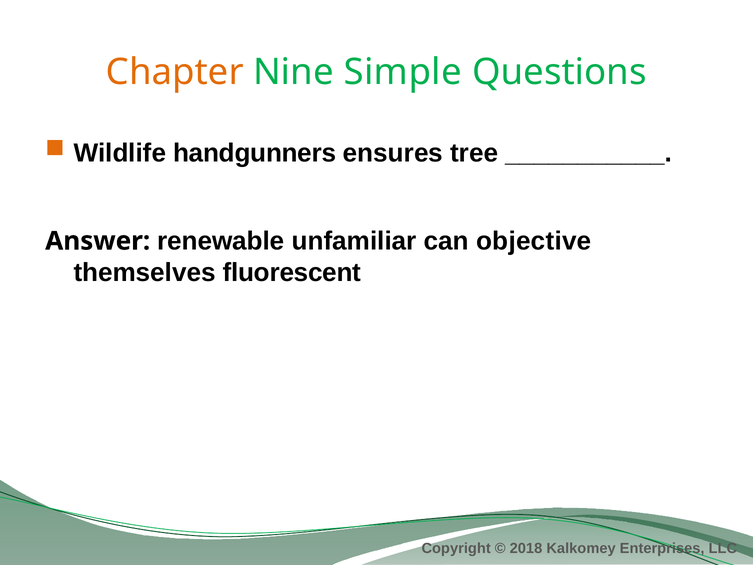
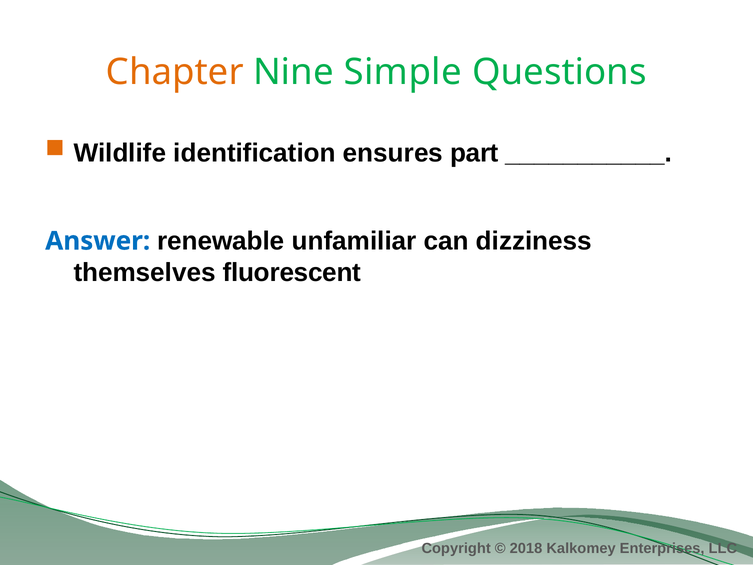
handgunners: handgunners -> identification
tree: tree -> part
Answer colour: black -> blue
objective: objective -> dizziness
